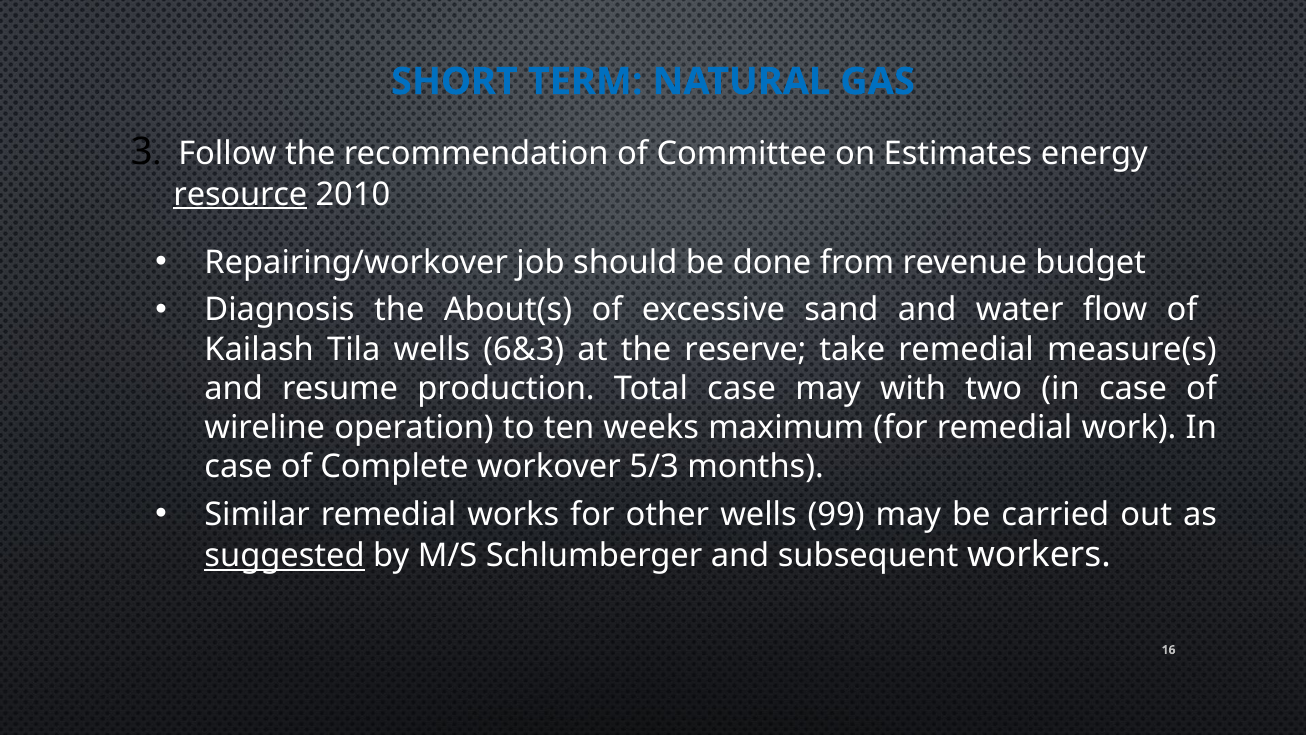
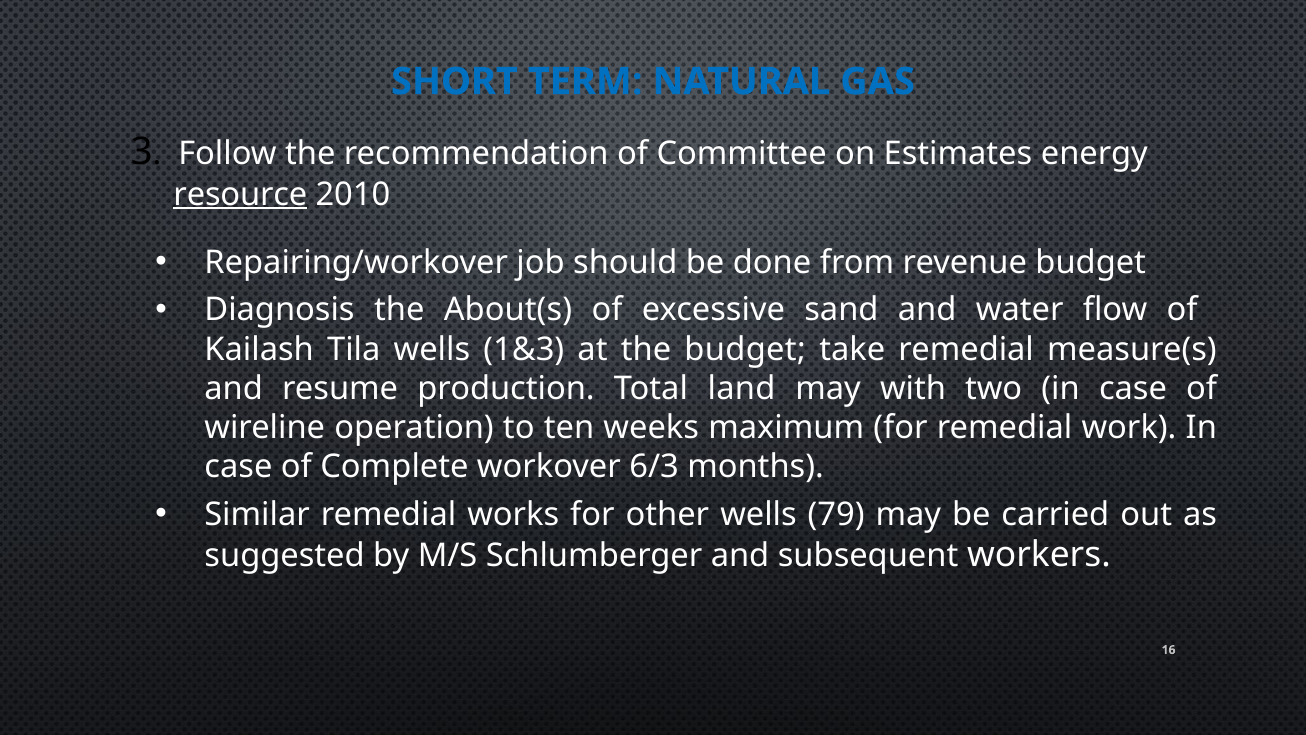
6&3: 6&3 -> 1&3
the reserve: reserve -> budget
Total case: case -> land
5/3: 5/3 -> 6/3
99: 99 -> 79
suggested underline: present -> none
